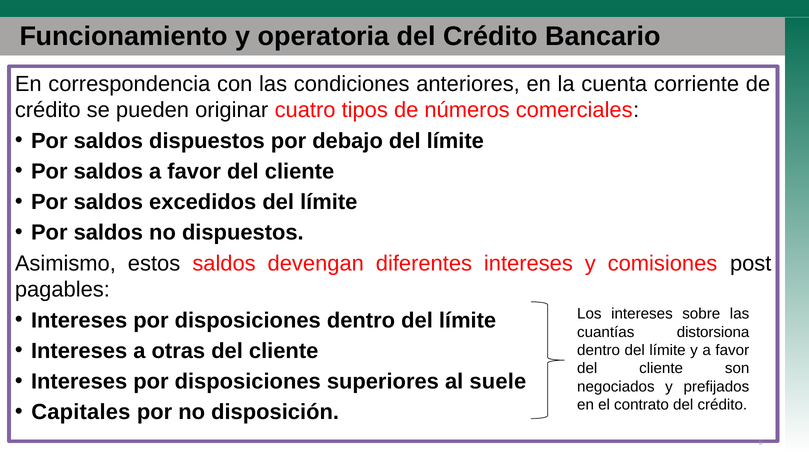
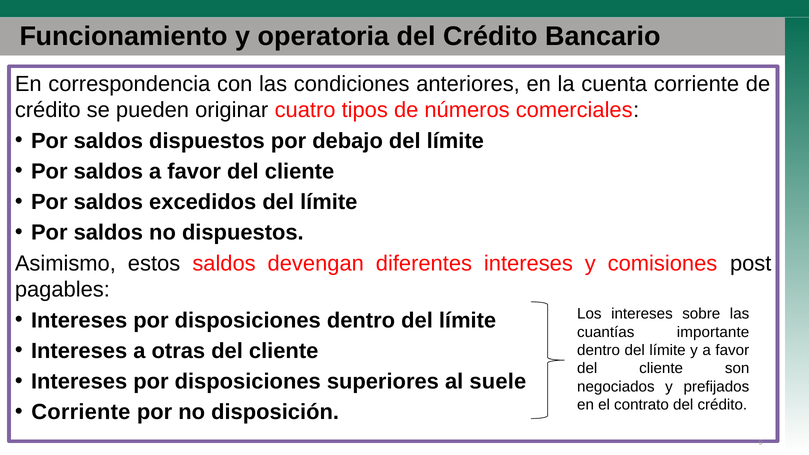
distorsiona: distorsiona -> importante
Capitales at (81, 412): Capitales -> Corriente
